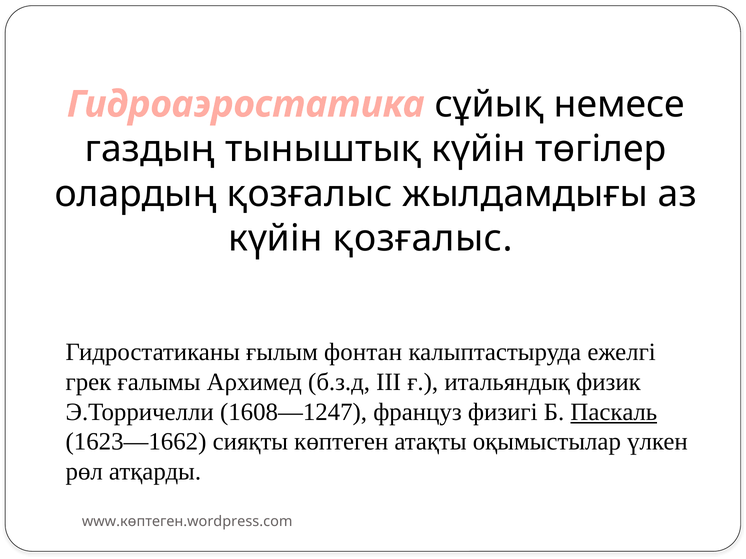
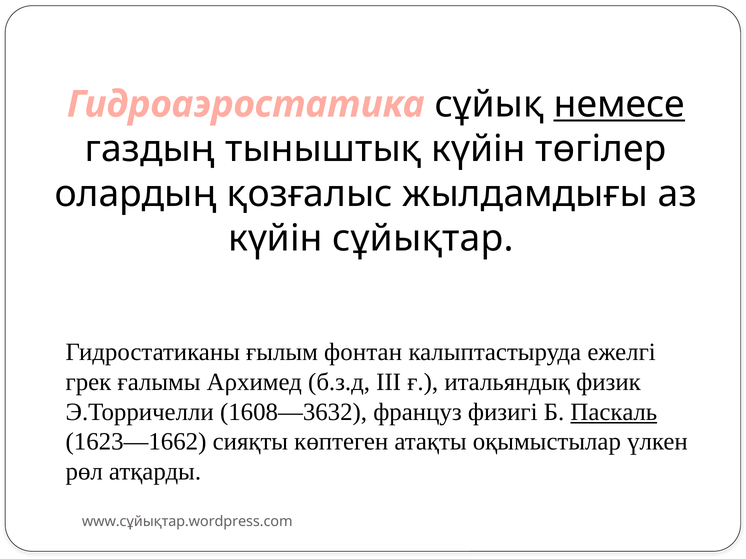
немесе underline: none -> present
күйін қозғалыс: қозғалыс -> сұйықтар
1608—1247: 1608—1247 -> 1608—3632
www.көптеген.wordpress.com: www.көптеген.wordpress.com -> www.сұйықтар.wordpress.com
